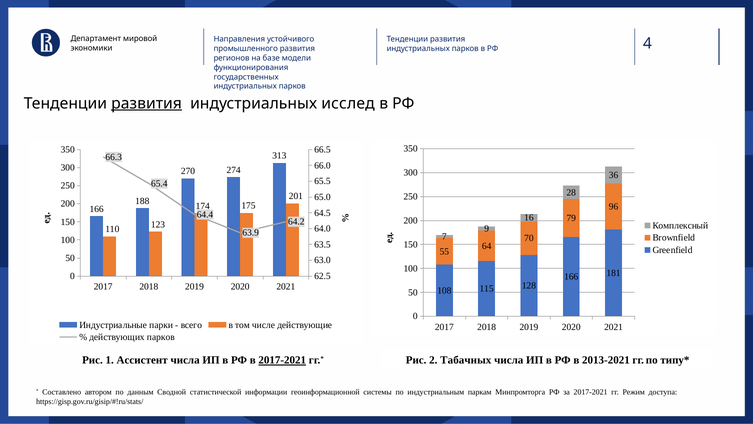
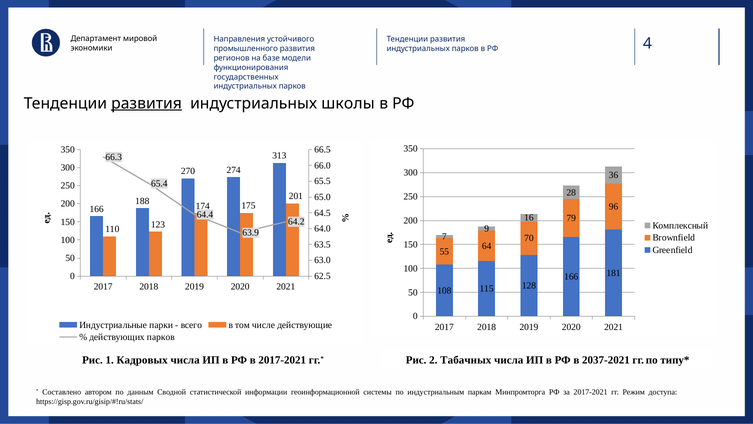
исслед: исслед -> школы
Ассистент: Ассистент -> Кадровых
2017-2021 at (282, 360) underline: present -> none
2013-2021: 2013-2021 -> 2037-2021
